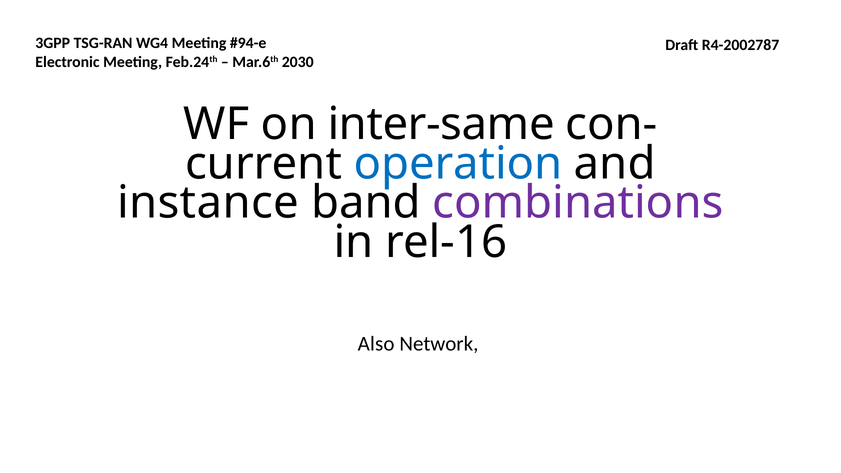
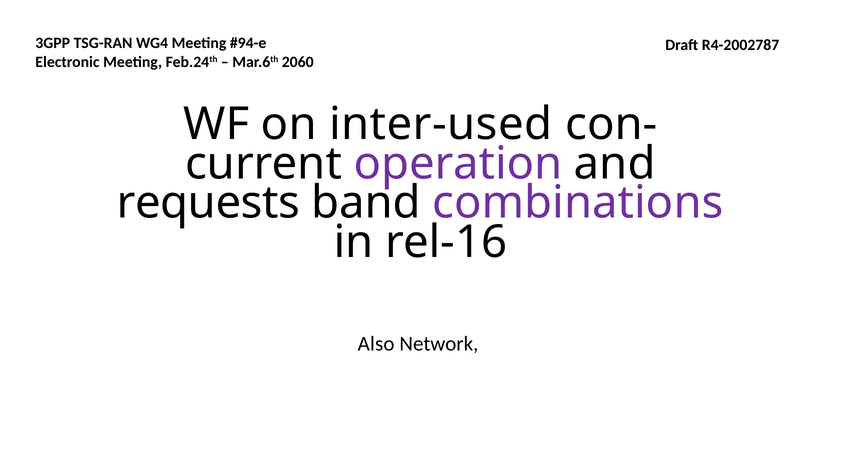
2030: 2030 -> 2060
inter-same: inter-same -> inter-used
operation colour: blue -> purple
instance: instance -> requests
